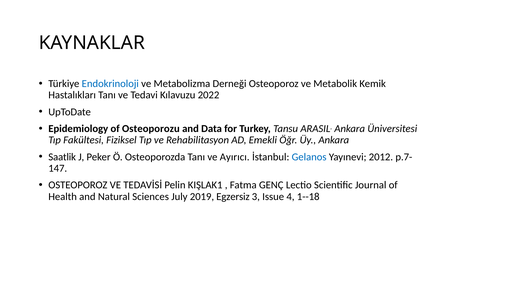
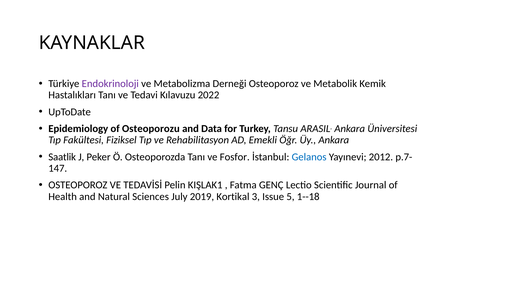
Endokrinoloji colour: blue -> purple
Ayırıcı: Ayırıcı -> Fosfor
Egzersiz: Egzersiz -> Kortikal
4: 4 -> 5
